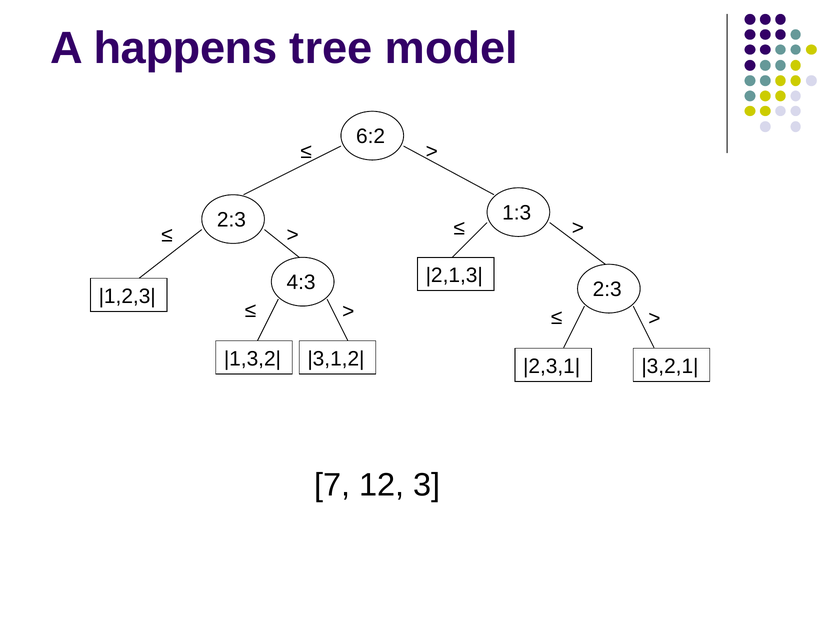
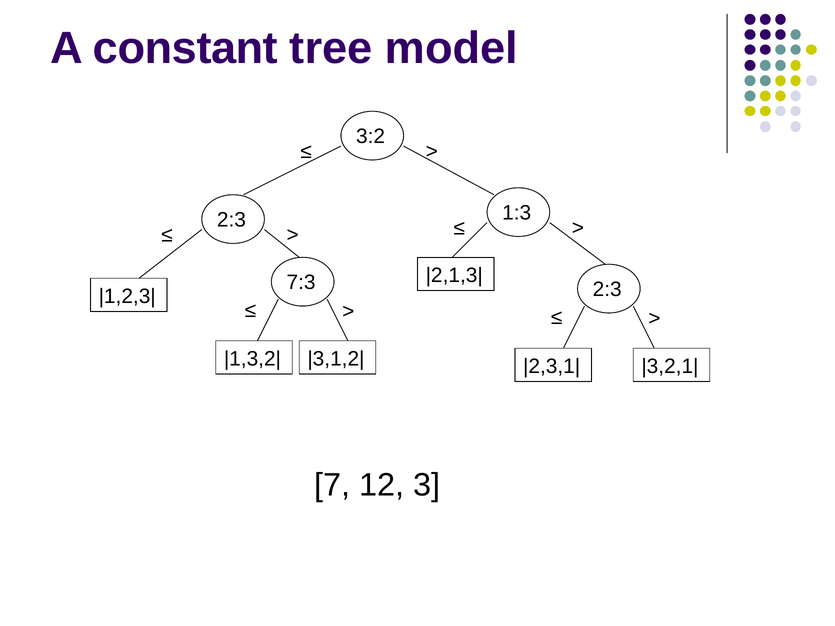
happens: happens -> constant
6:2: 6:2 -> 3:2
4:3: 4:3 -> 7:3
